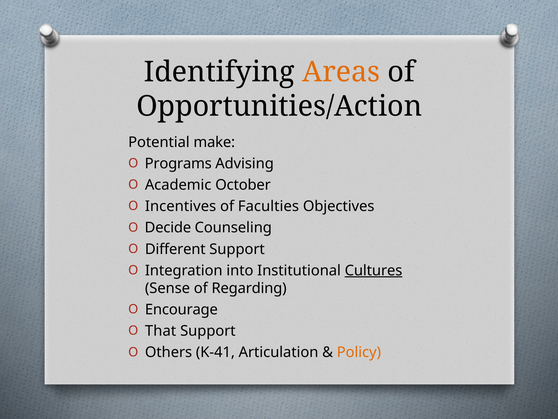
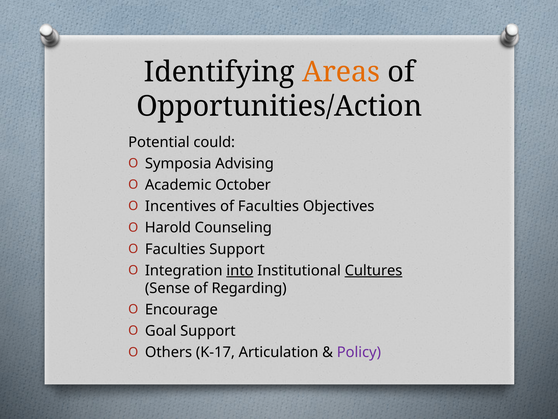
make: make -> could
Programs: Programs -> Symposia
Decide: Decide -> Harold
Different at (175, 249): Different -> Faculties
into underline: none -> present
That: That -> Goal
K-41: K-41 -> K-17
Policy colour: orange -> purple
